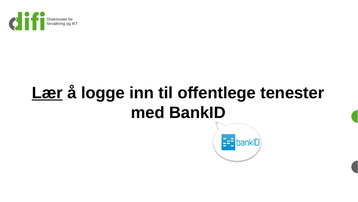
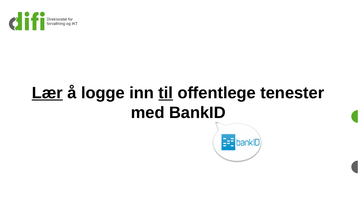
til underline: none -> present
